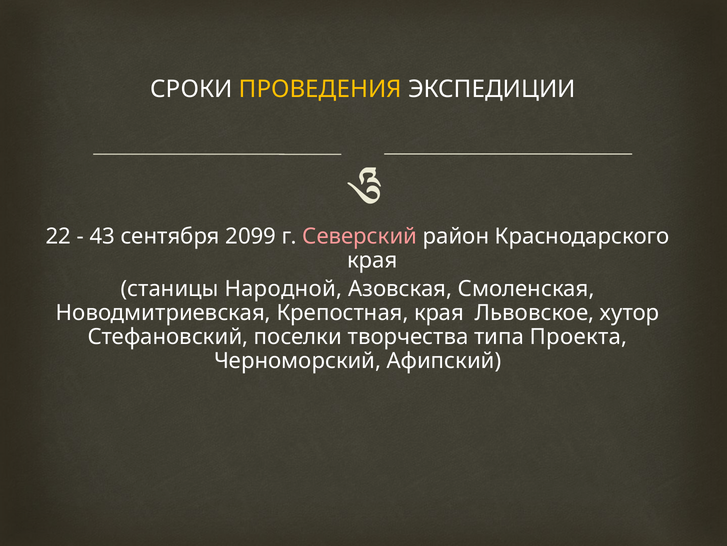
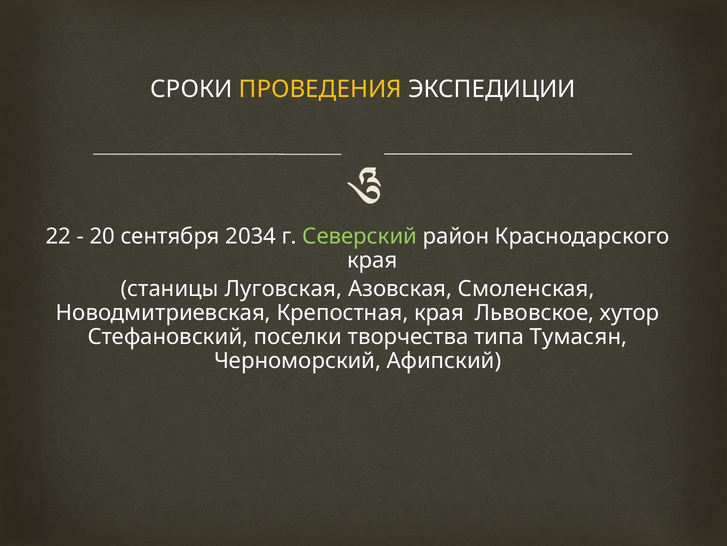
43: 43 -> 20
2099: 2099 -> 2034
Северский colour: pink -> light green
Народной: Народной -> Луговская
Проекта: Проекта -> Тумасян
